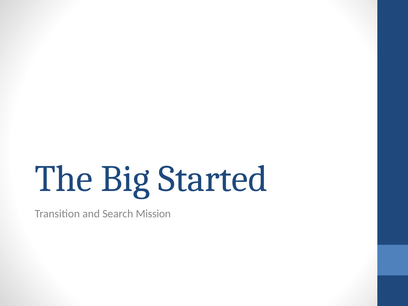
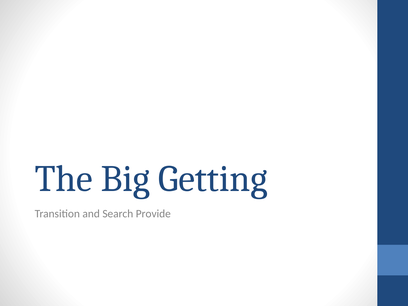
Started: Started -> Getting
Mission: Mission -> Provide
